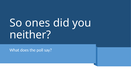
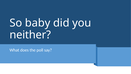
ones: ones -> baby
